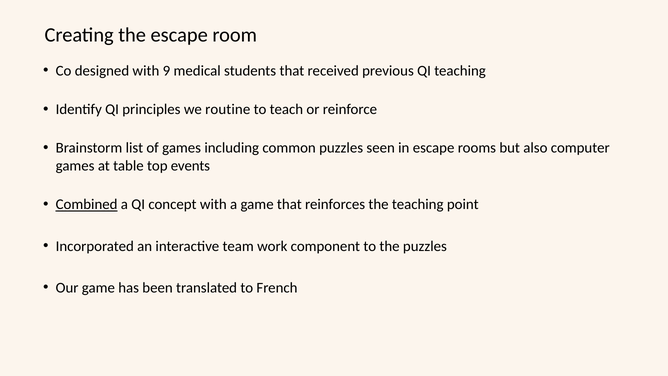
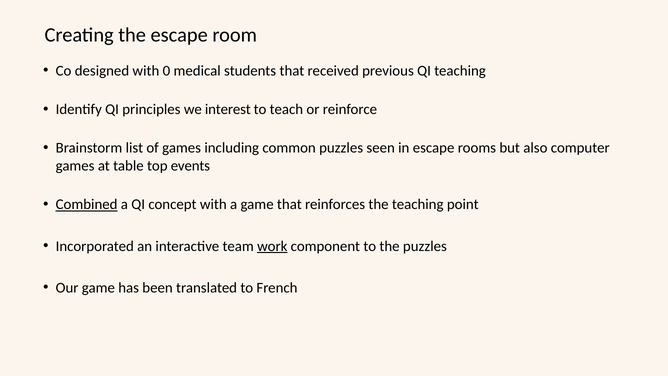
9: 9 -> 0
routine: routine -> interest
work underline: none -> present
